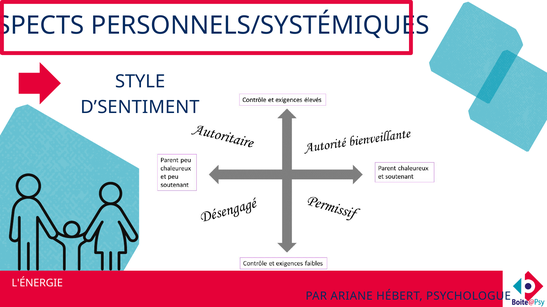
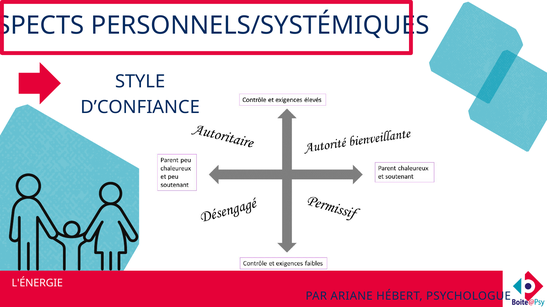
D’SENTIMENT: D’SENTIMENT -> D’CONFIANCE
